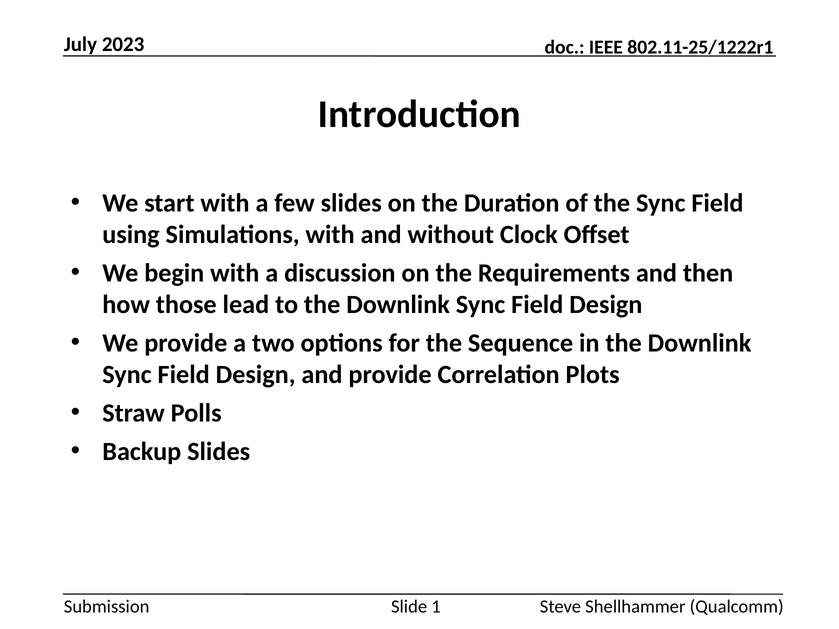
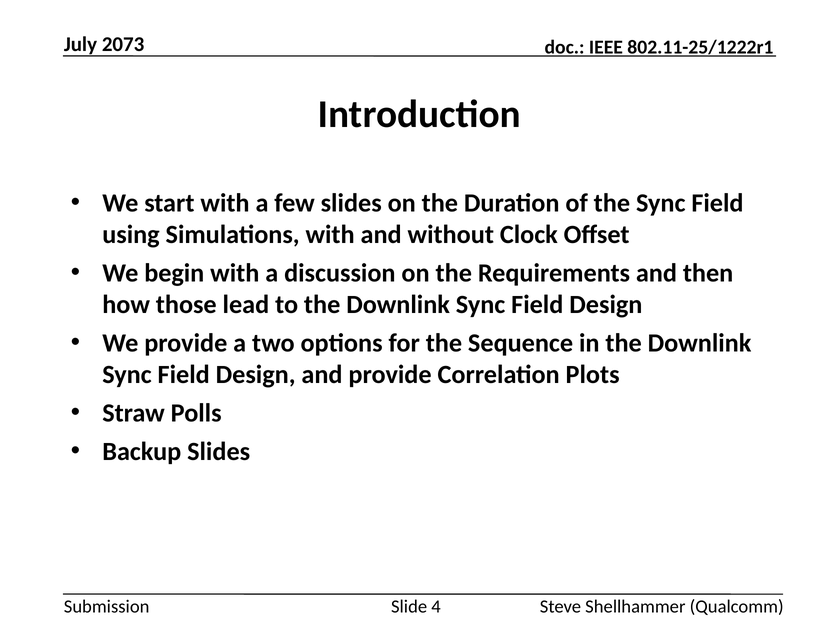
2023: 2023 -> 2073
1: 1 -> 4
